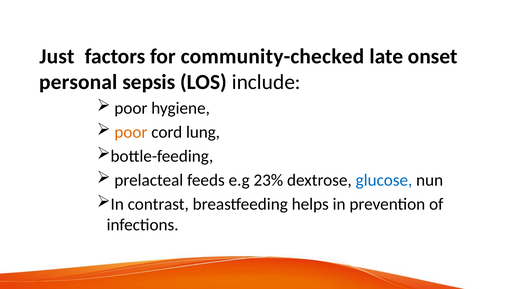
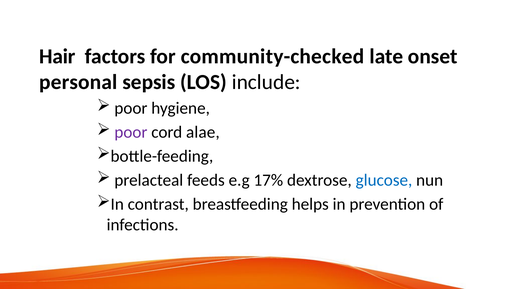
Just: Just -> Hair
poor at (131, 132) colour: orange -> purple
lung: lung -> alae
23%: 23% -> 17%
